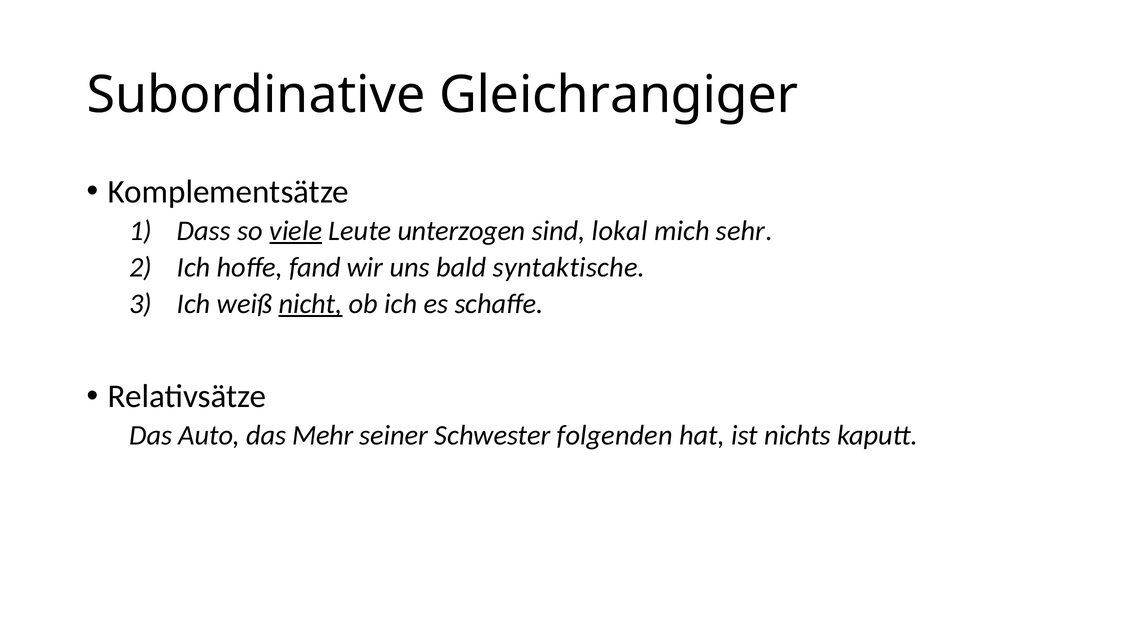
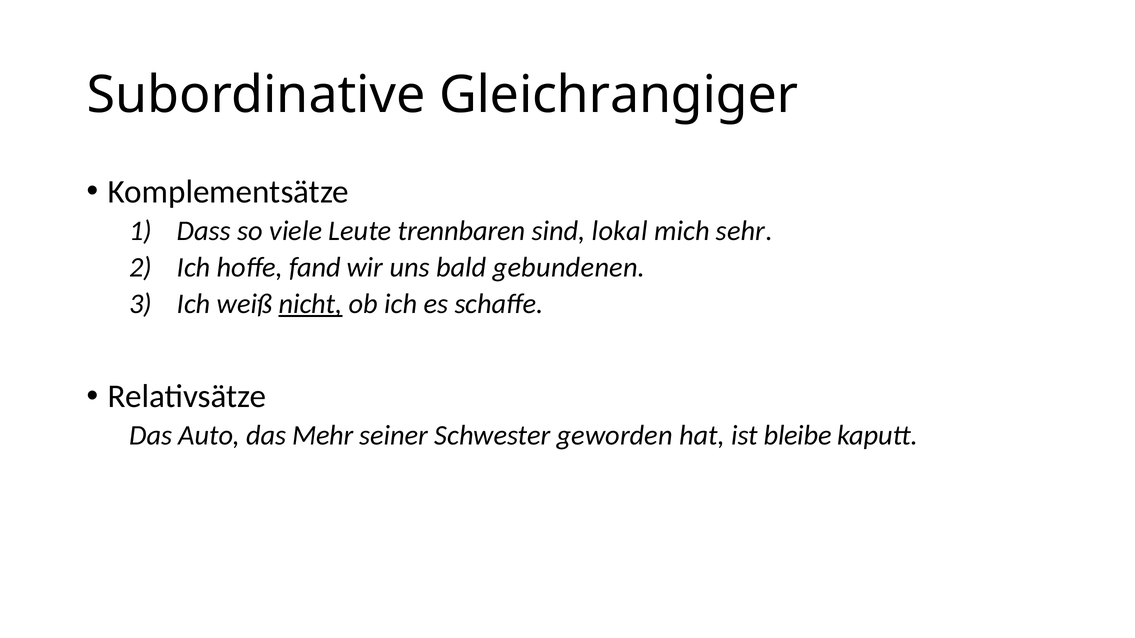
viele underline: present -> none
unterzogen: unterzogen -> trennbaren
syntaktische: syntaktische -> gebundenen
folgenden: folgenden -> geworden
nichts: nichts -> bleibe
